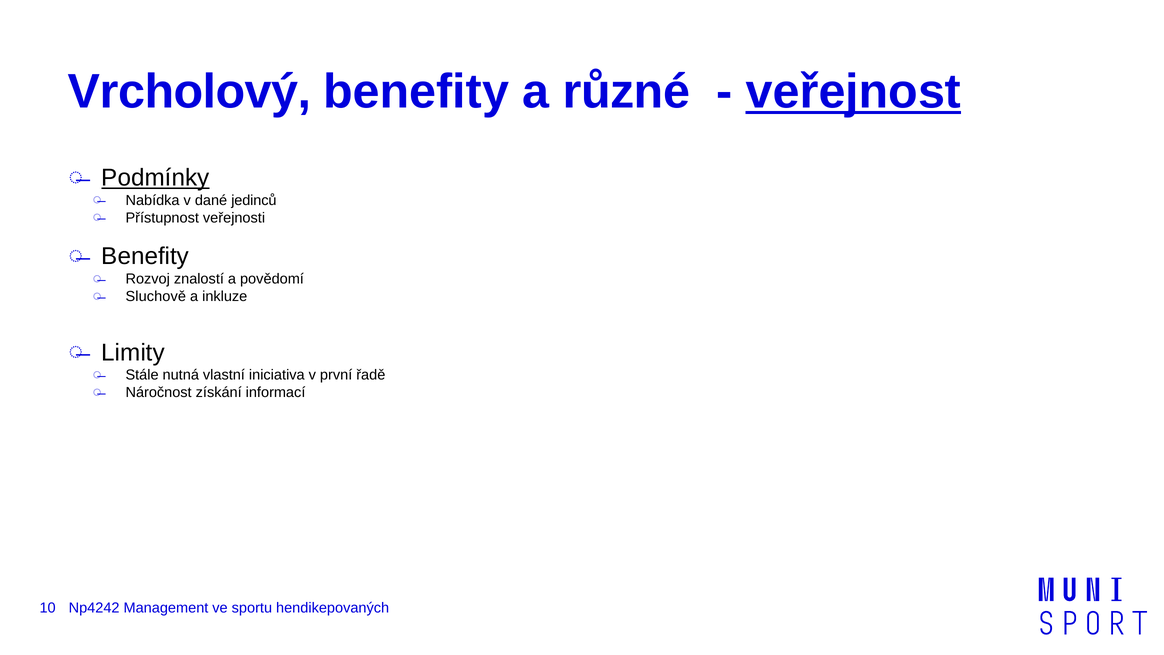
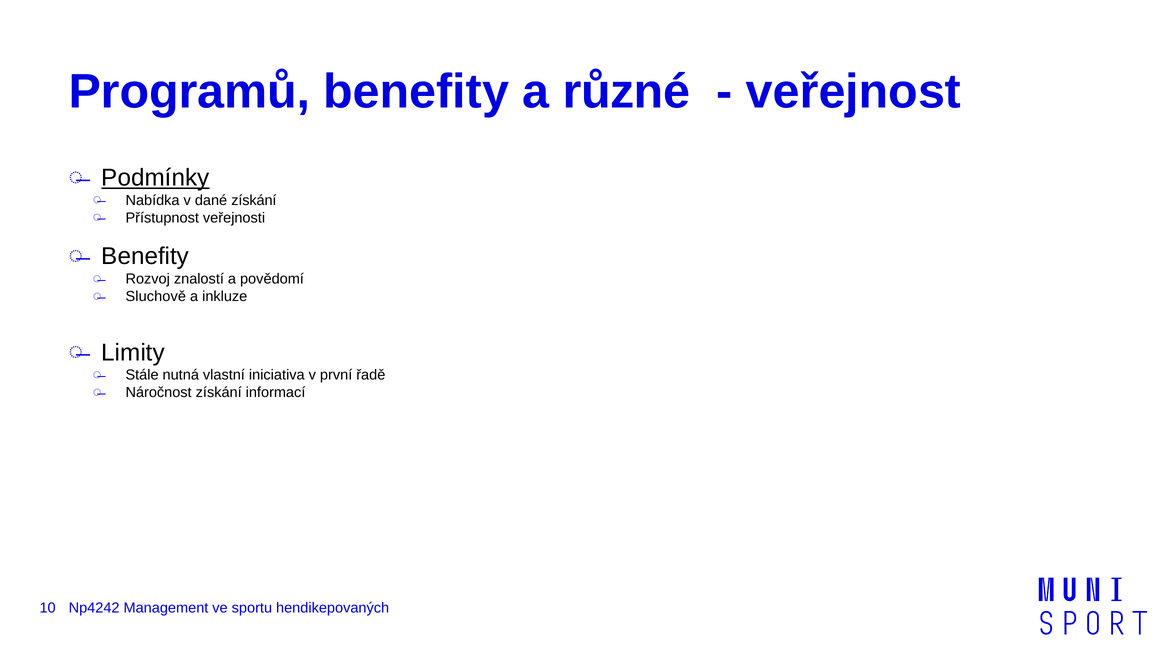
Vrcholový: Vrcholový -> Programů
veřejnost underline: present -> none
dané jedinců: jedinců -> získání
